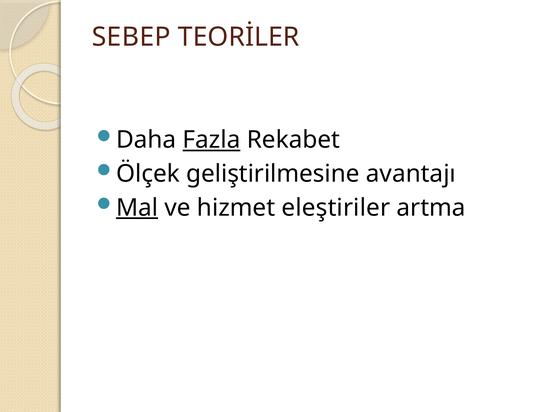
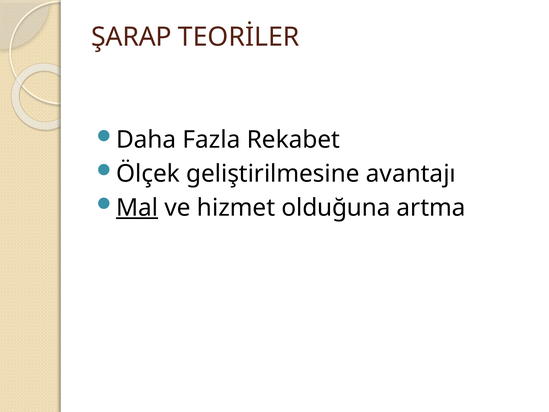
SEBEP: SEBEP -> ŞARAP
Fazla underline: present -> none
eleştiriler: eleştiriler -> olduğuna
